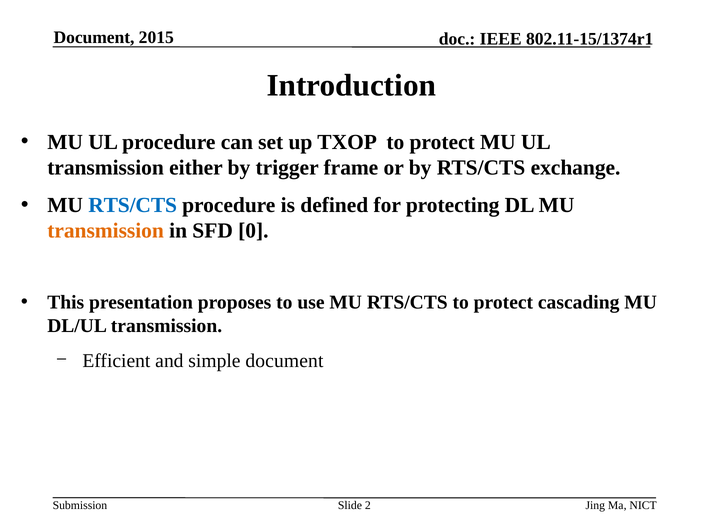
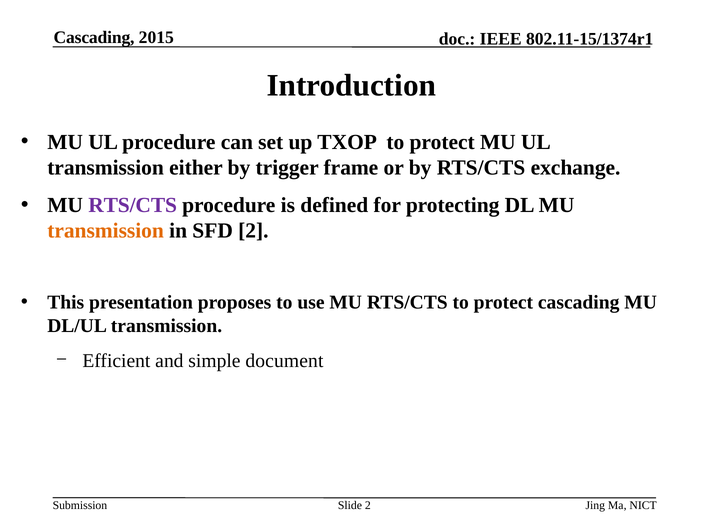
Document at (94, 37): Document -> Cascading
RTS/CTS at (133, 205) colour: blue -> purple
SFD 0: 0 -> 2
